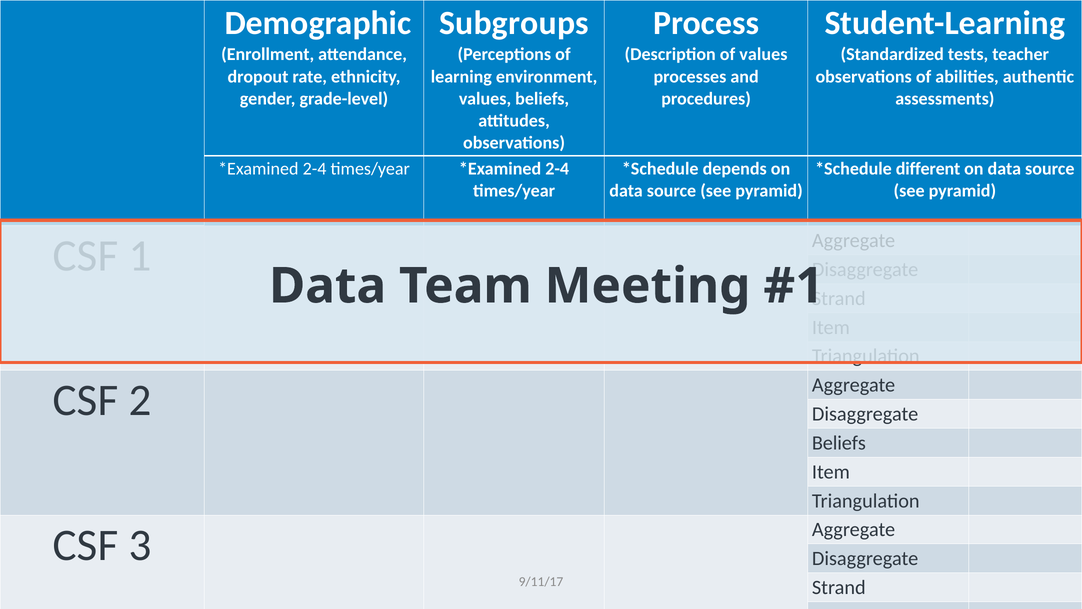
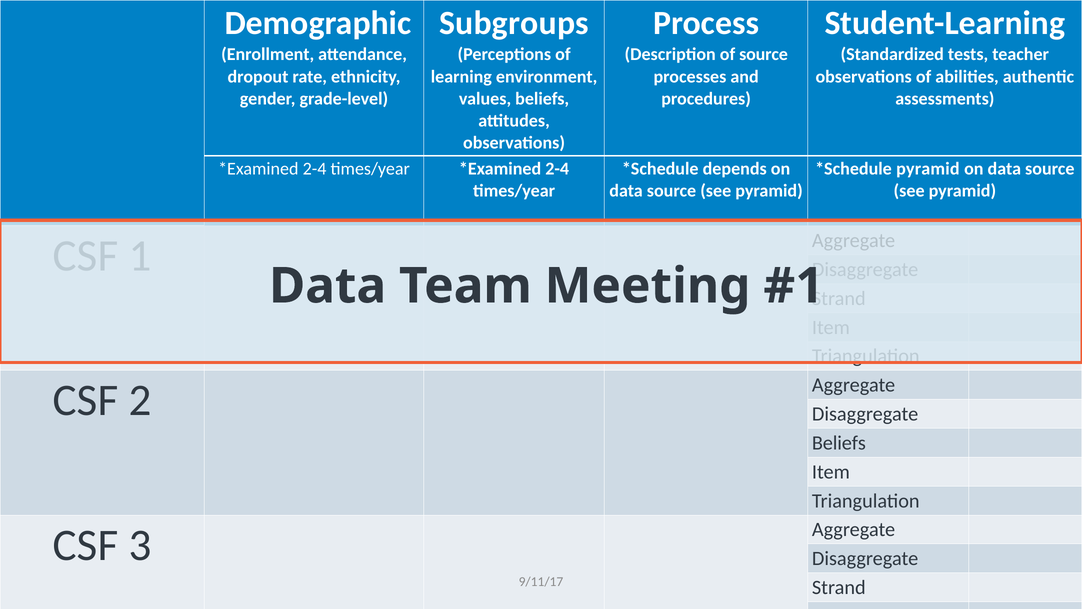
of values: values -> source
different at (928, 169): different -> pyramid
